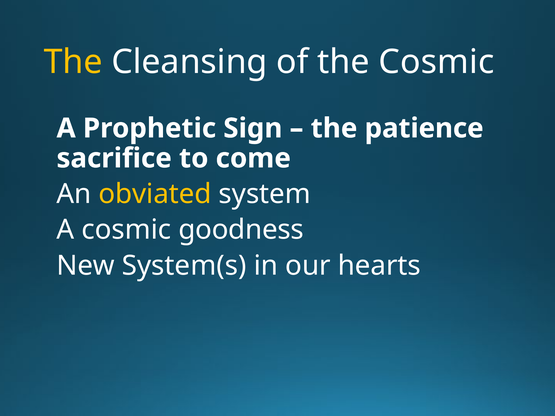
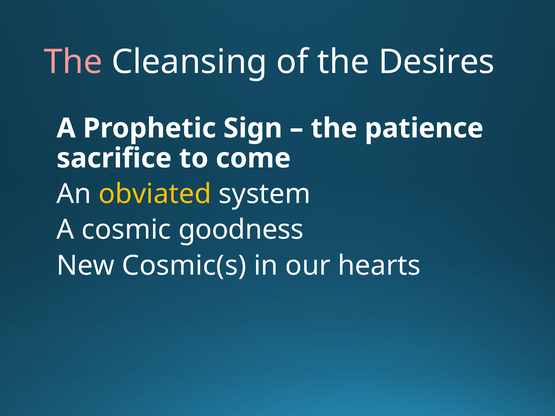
The at (73, 62) colour: yellow -> pink
the Cosmic: Cosmic -> Desires
System(s: System(s -> Cosmic(s
